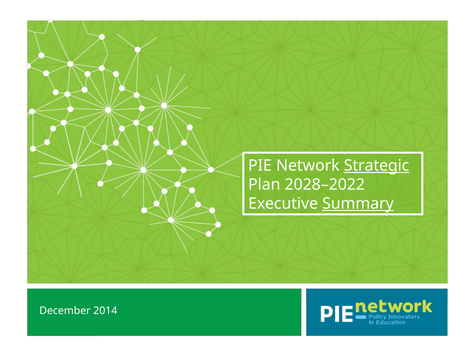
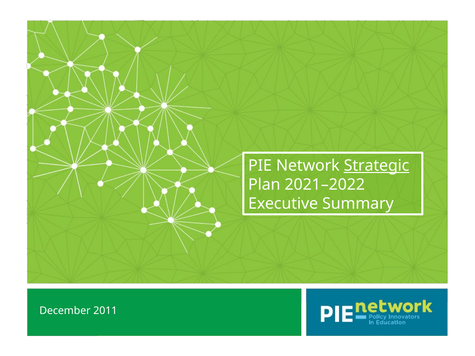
2028–2022: 2028–2022 -> 2021–2022
Summary underline: present -> none
2014: 2014 -> 2011
